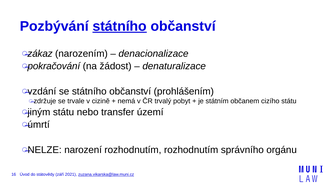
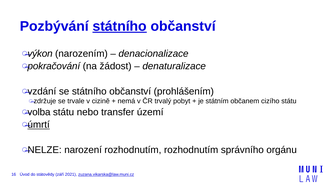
zákaz: zákaz -> výkon
jiným: jiným -> volba
úmrtí underline: none -> present
